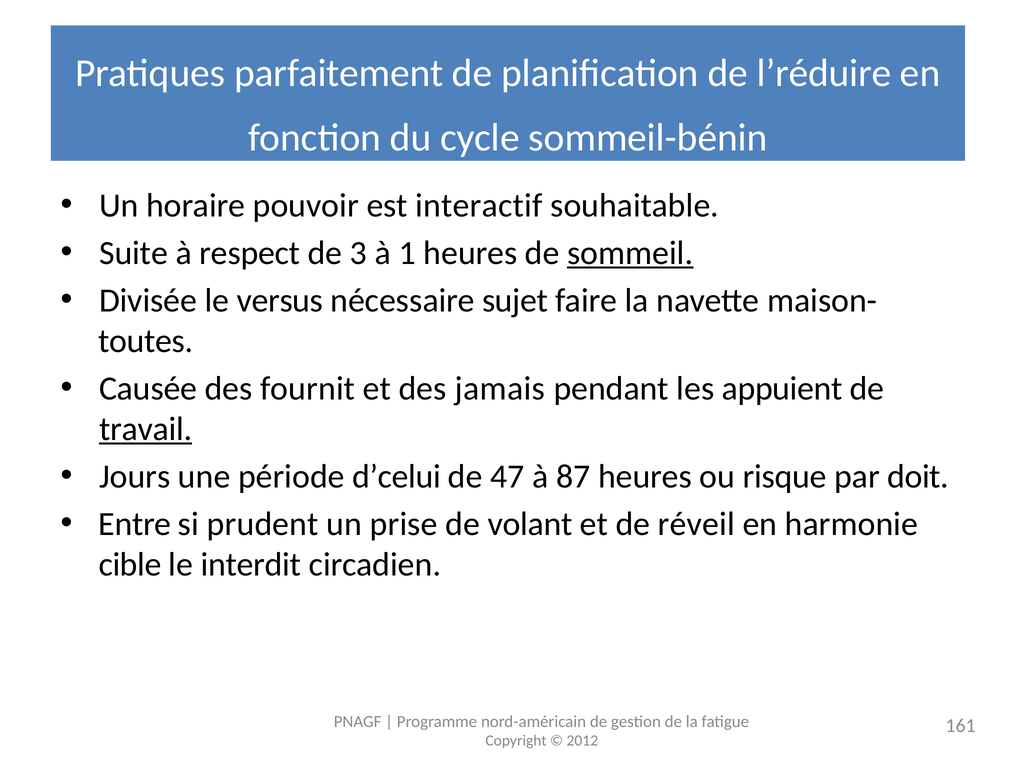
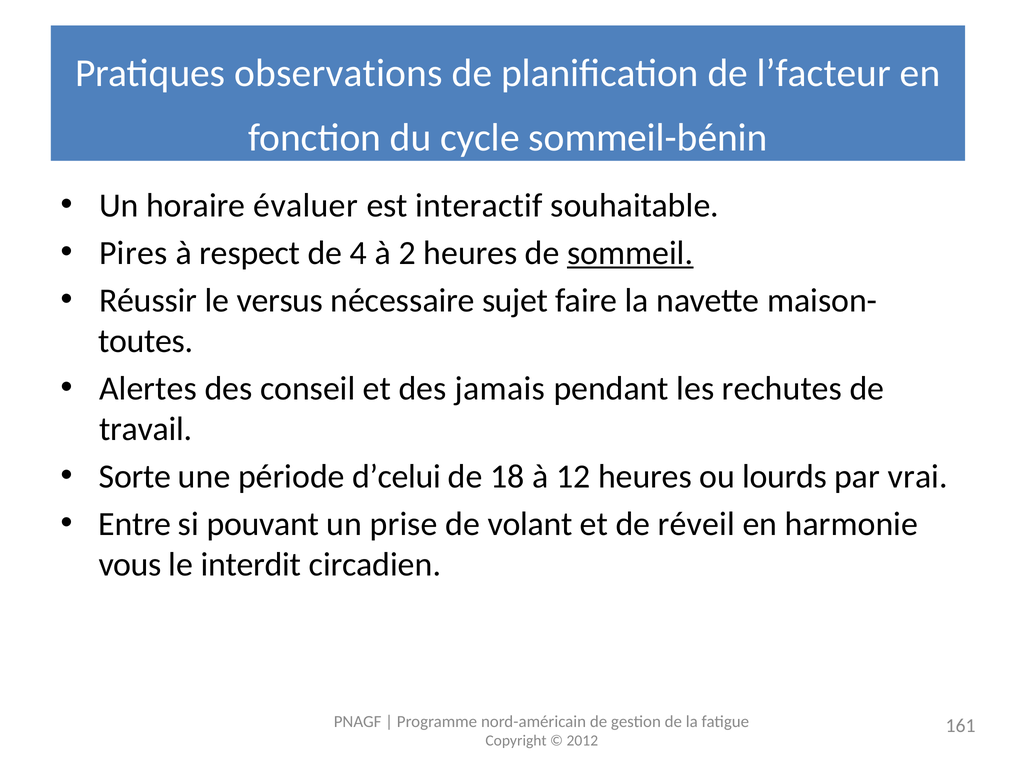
parfaitement: parfaitement -> observations
l’réduire: l’réduire -> l’facteur
pouvoir: pouvoir -> évaluer
Suite: Suite -> Pires
3: 3 -> 4
1: 1 -> 2
Divisée: Divisée -> Réussir
Causée: Causée -> Alertes
fournit: fournit -> conseil
appuient: appuient -> rechutes
travail underline: present -> none
Jours: Jours -> Sorte
47: 47 -> 18
87: 87 -> 12
risque: risque -> lourds
doit: doit -> vrai
prudent: prudent -> pouvant
cible: cible -> vous
